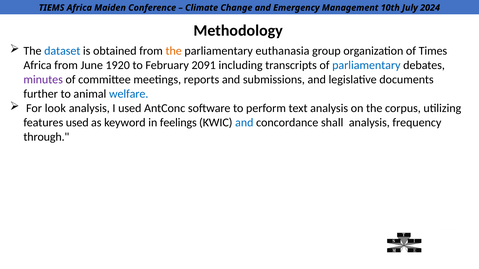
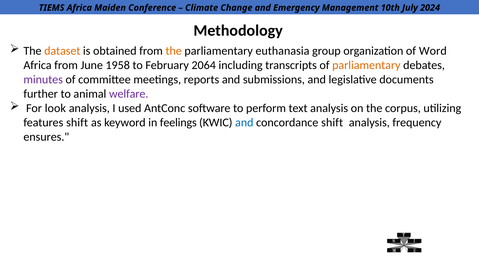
dataset colour: blue -> orange
Times: Times -> Word
1920: 1920 -> 1958
2091: 2091 -> 2064
parliamentary at (366, 65) colour: blue -> orange
welfare colour: blue -> purple
features used: used -> shift
concordance shall: shall -> shift
through: through -> ensures
